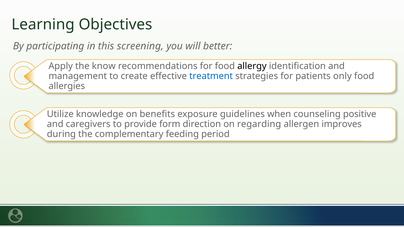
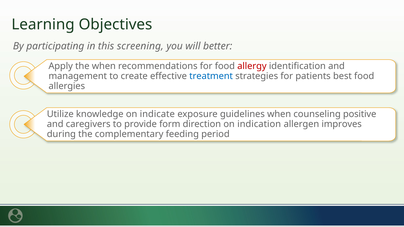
the know: know -> when
allergy colour: black -> red
only: only -> best
benefits: benefits -> indicate
regarding: regarding -> indication
